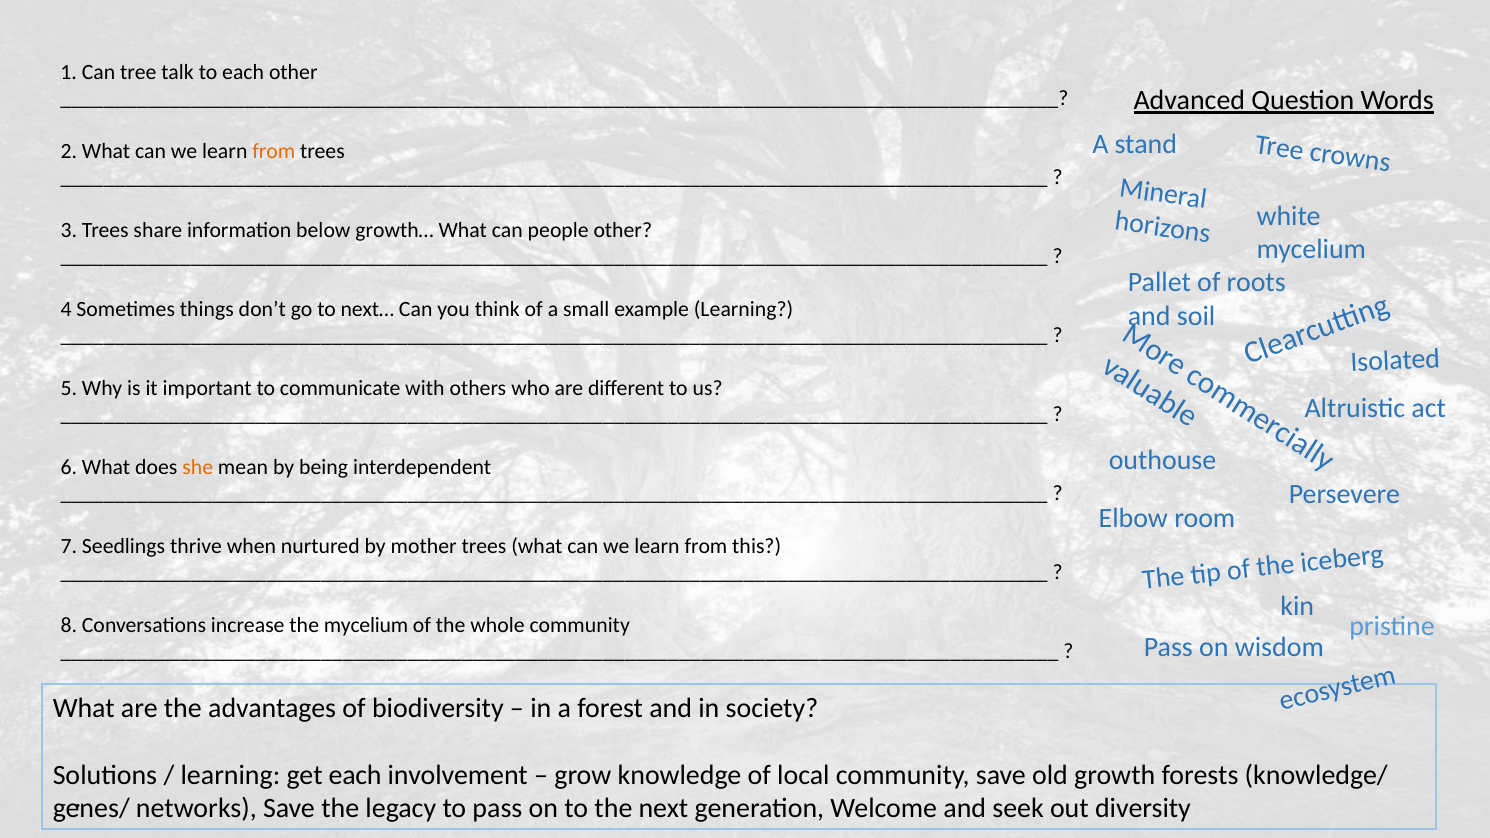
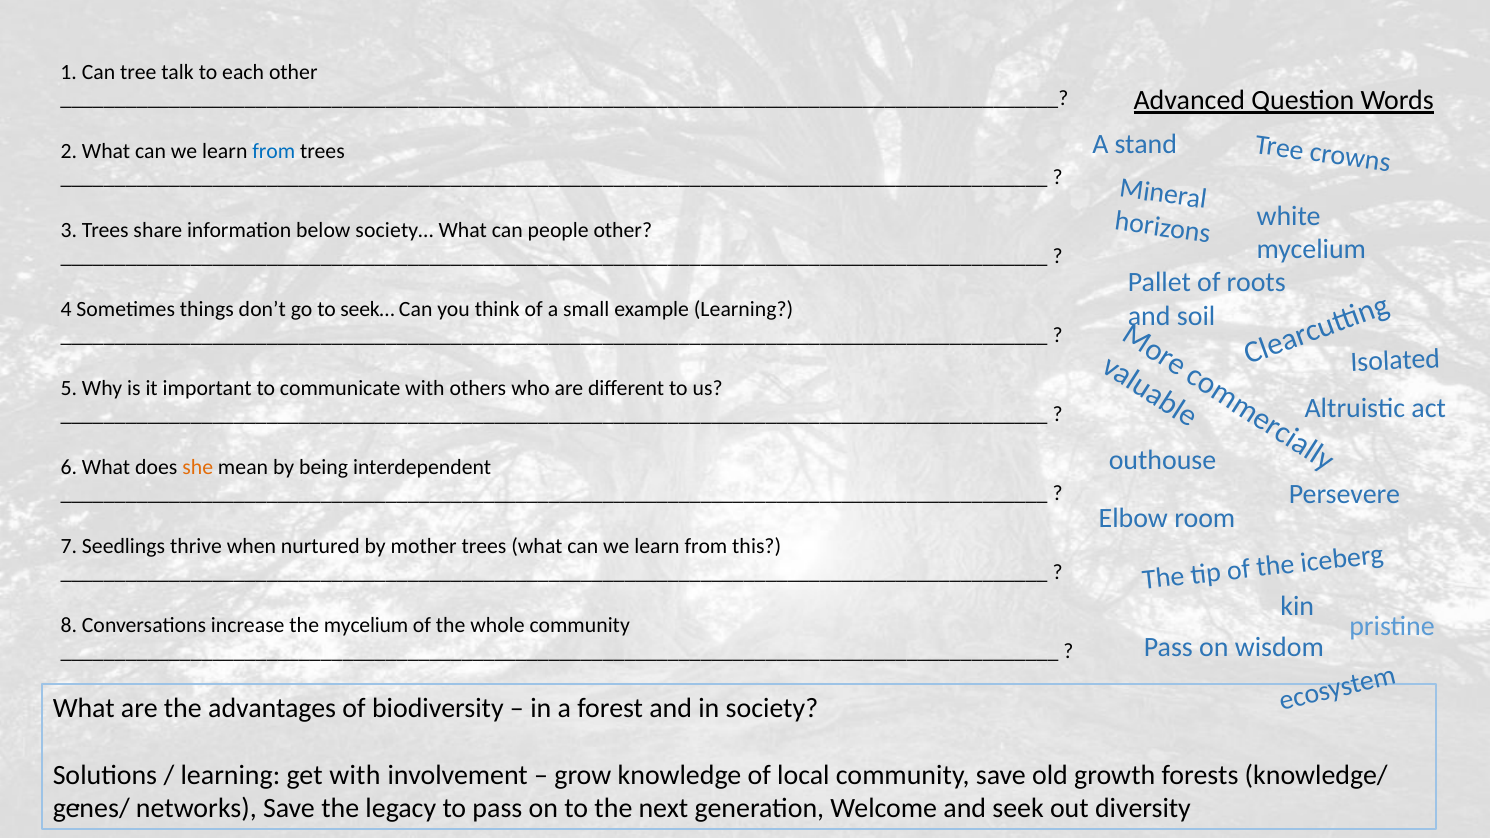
from at (274, 151) colour: orange -> blue
growth…: growth… -> society…
next…: next… -> seek…
get each: each -> with
